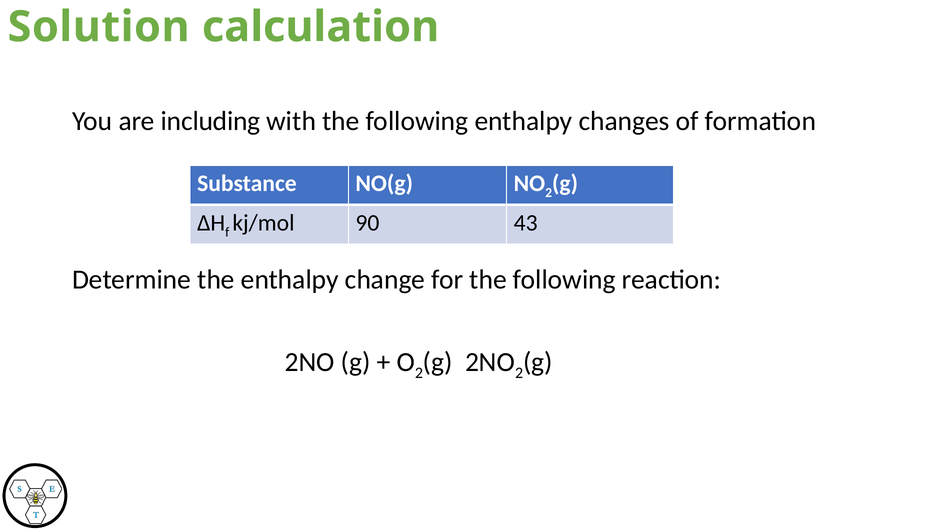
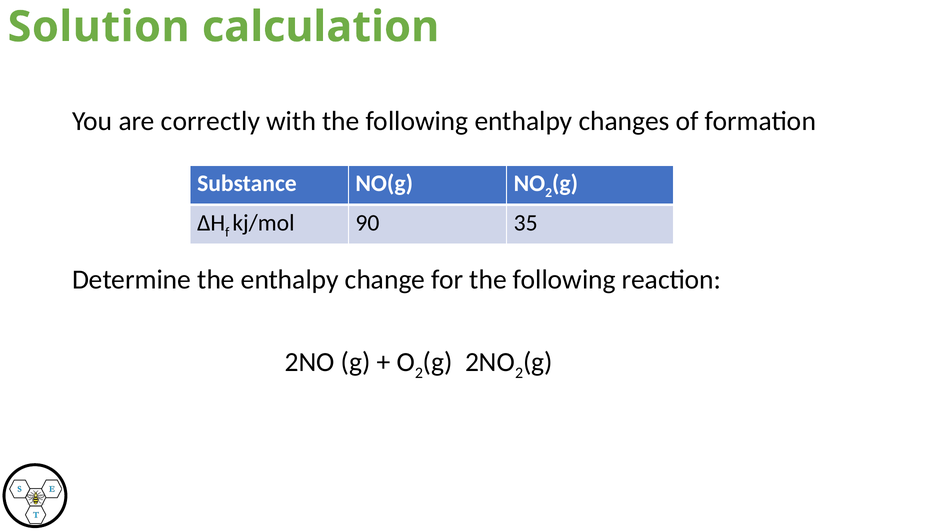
including: including -> correctly
43: 43 -> 35
